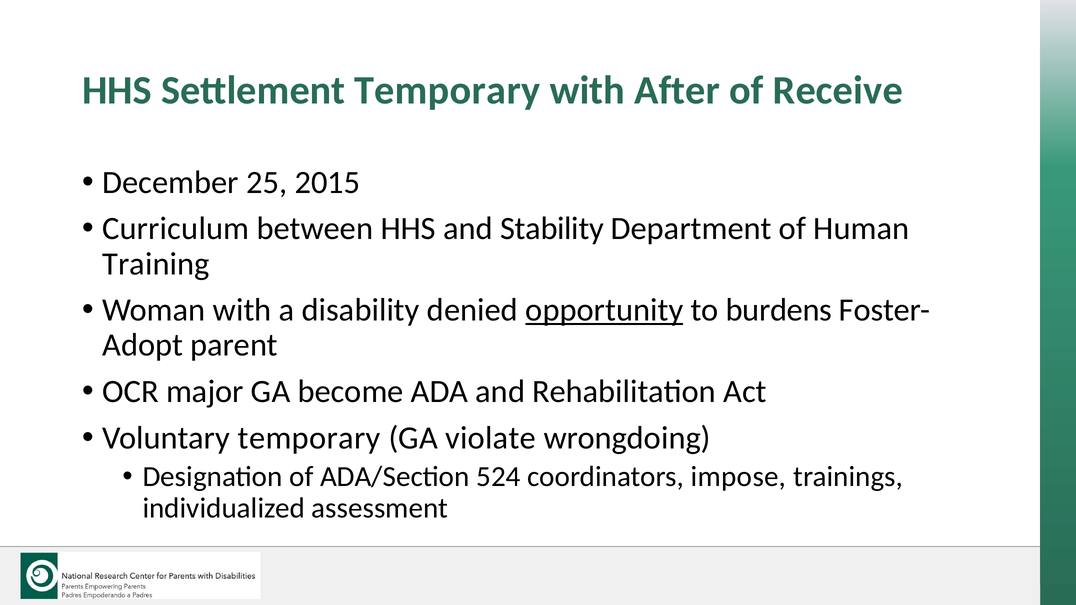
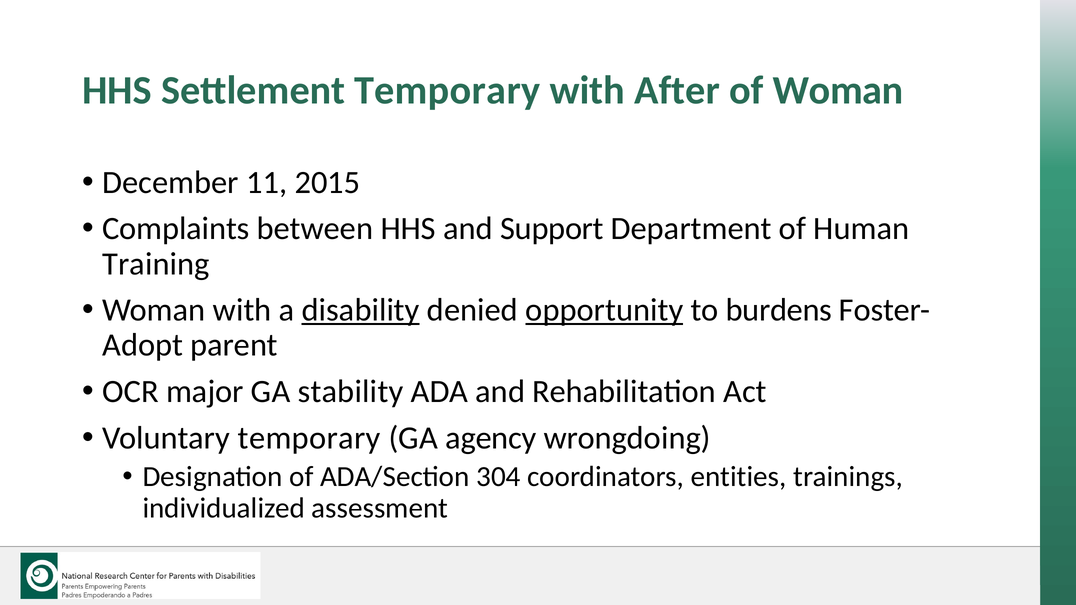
of Receive: Receive -> Woman
25: 25 -> 11
Curriculum: Curriculum -> Complaints
Stability: Stability -> Support
disability underline: none -> present
become: become -> stability
violate: violate -> agency
524: 524 -> 304
impose: impose -> entities
